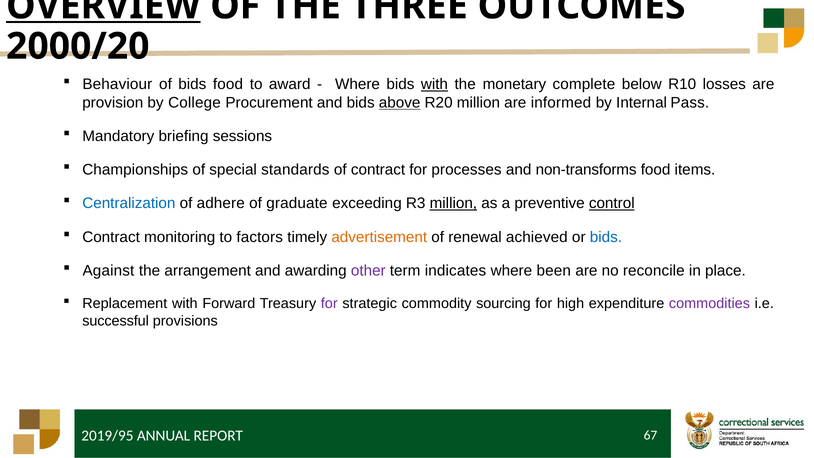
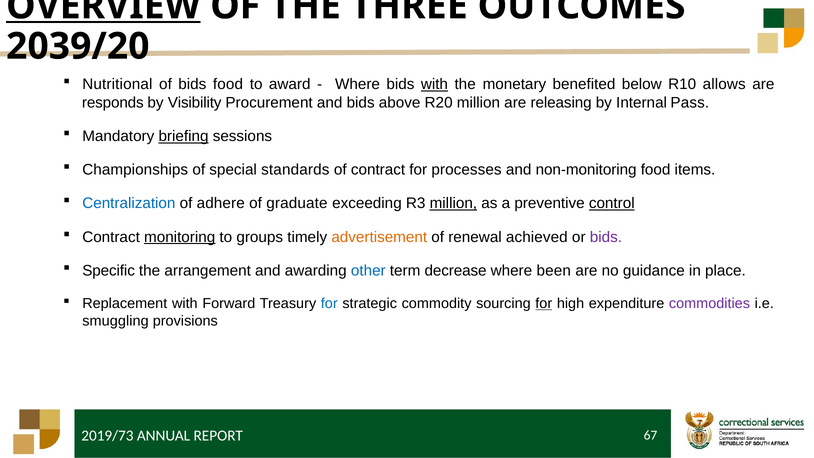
2000/20: 2000/20 -> 2039/20
Behaviour: Behaviour -> Nutritional
complete: complete -> benefited
losses: losses -> allows
provision: provision -> responds
College: College -> Visibility
above underline: present -> none
informed: informed -> releasing
briefing underline: none -> present
non-transforms: non-transforms -> non-monitoring
monitoring underline: none -> present
factors: factors -> groups
bids at (606, 237) colour: blue -> purple
Against: Against -> Specific
other colour: purple -> blue
indicates: indicates -> decrease
reconcile: reconcile -> guidance
for at (329, 304) colour: purple -> blue
for at (544, 304) underline: none -> present
successful: successful -> smuggling
2019/95: 2019/95 -> 2019/73
